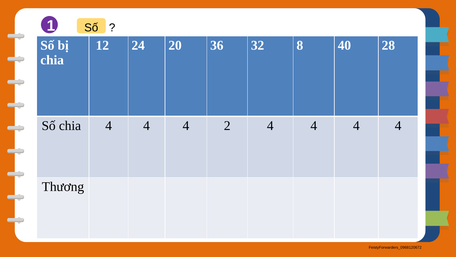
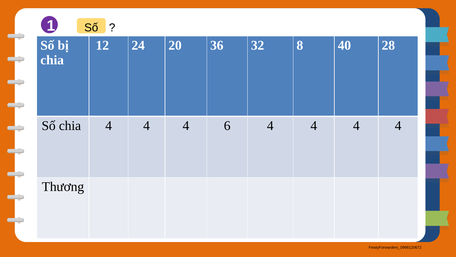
2: 2 -> 6
